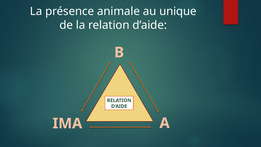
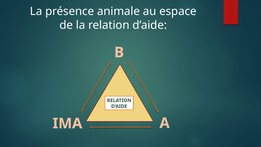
unique: unique -> espace
